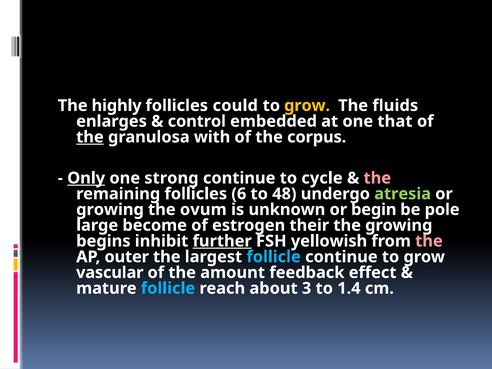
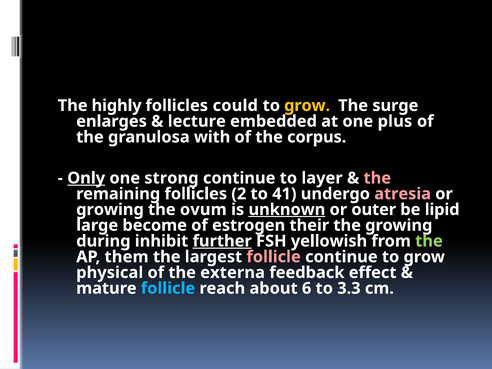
fluids: fluids -> surge
control: control -> lecture
that: that -> plus
the at (90, 137) underline: present -> none
cycle: cycle -> layer
6: 6 -> 2
48: 48 -> 41
atresia colour: light green -> pink
unknown underline: none -> present
begin: begin -> outer
pole: pole -> lipid
begins: begins -> during
the at (429, 241) colour: pink -> light green
outer: outer -> them
follicle at (274, 257) colour: light blue -> pink
vascular: vascular -> physical
amount: amount -> externa
3: 3 -> 6
1.4: 1.4 -> 3.3
